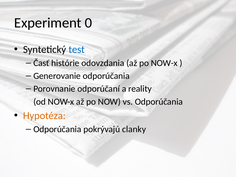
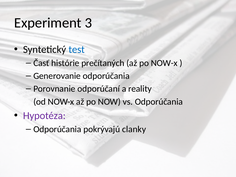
0: 0 -> 3
odovzdania: odovzdania -> prečítaných
Hypotéza colour: orange -> purple
